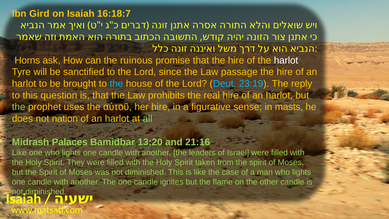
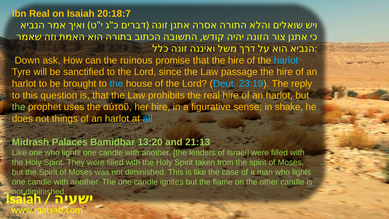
Ibn Gird: Gird -> Real
16:18:7: 16:18:7 -> 20:18:7
Horns: Horns -> Down
harlot at (286, 60) colour: white -> light blue
masts: masts -> shake
nation: nation -> things
all colour: light green -> light blue
21:16: 21:16 -> 21:13
